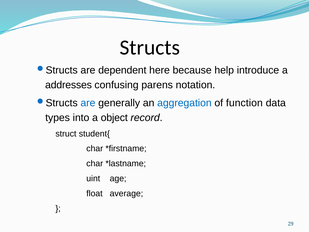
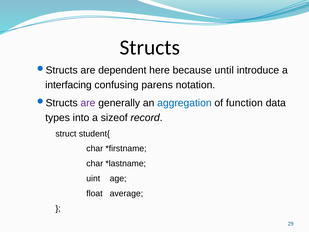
help: help -> until
addresses: addresses -> interfacing
are at (88, 103) colour: blue -> purple
object: object -> sizeof
